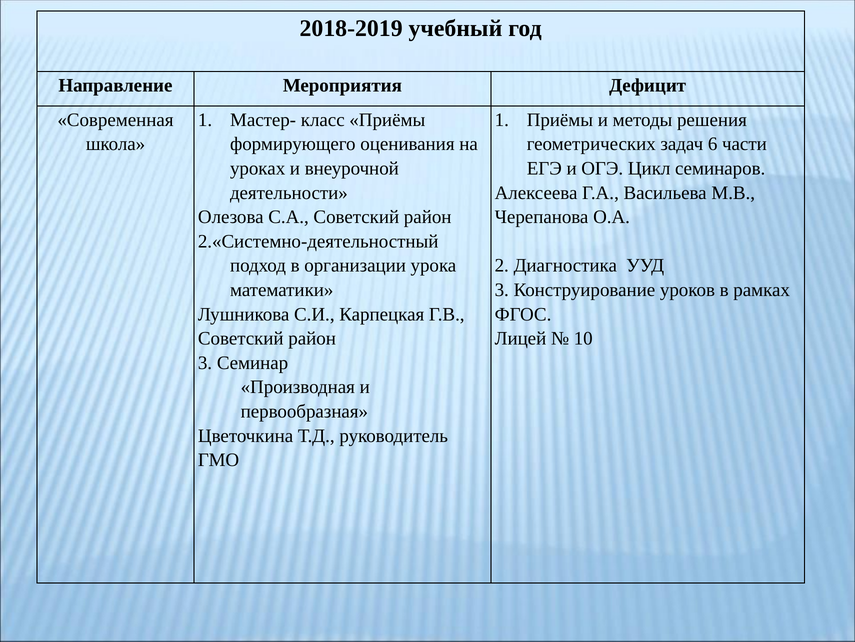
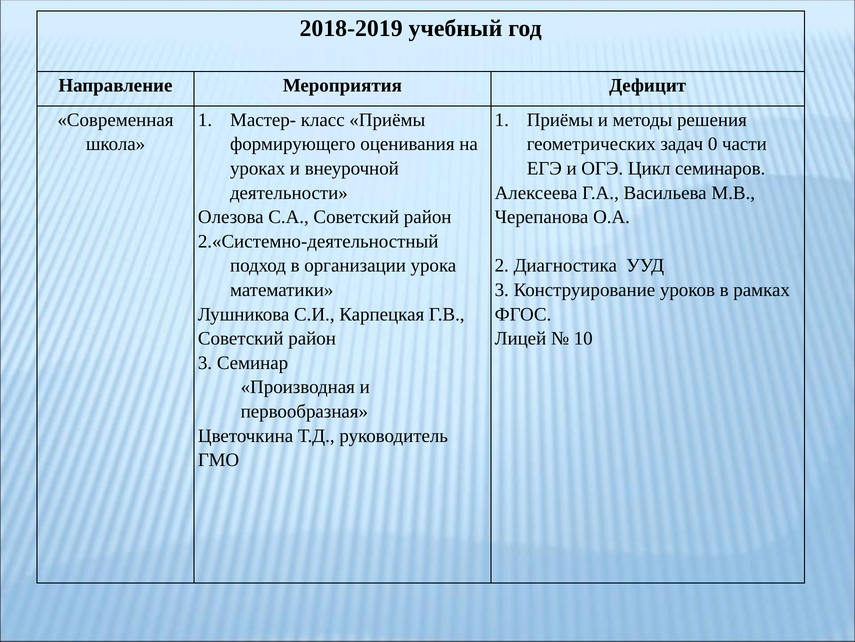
6: 6 -> 0
